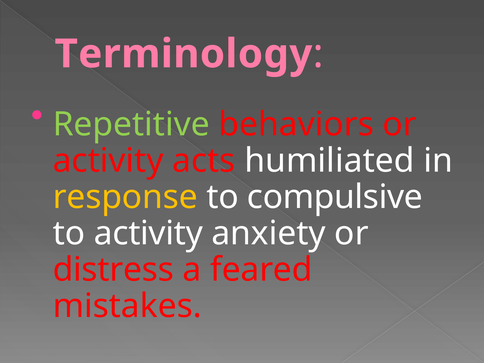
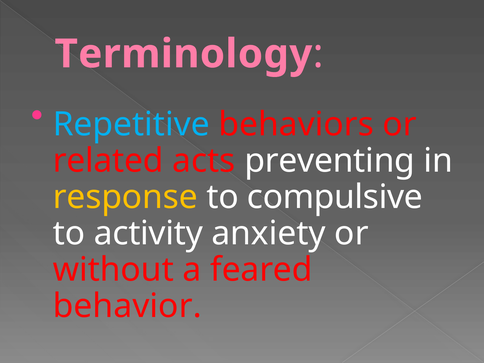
Repetitive colour: light green -> light blue
activity at (108, 161): activity -> related
humiliated: humiliated -> preventing
distress: distress -> without
mistakes: mistakes -> behavior
